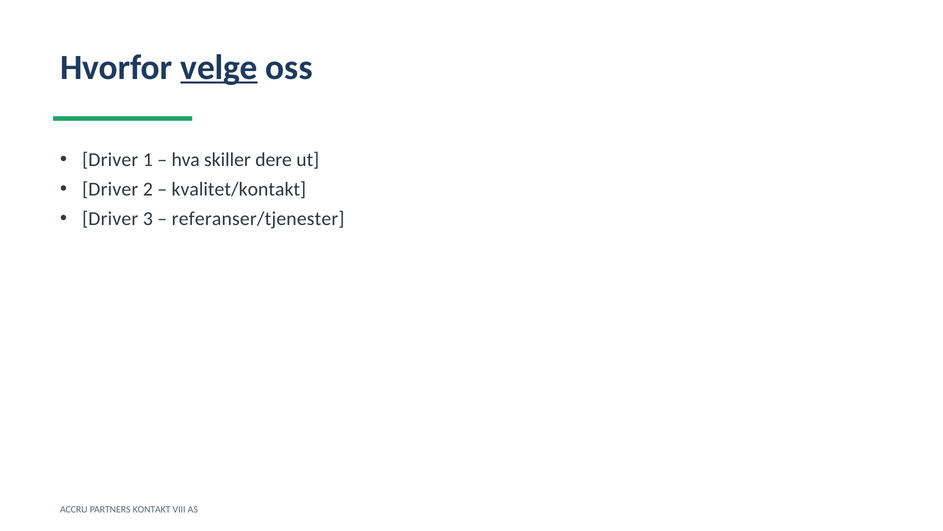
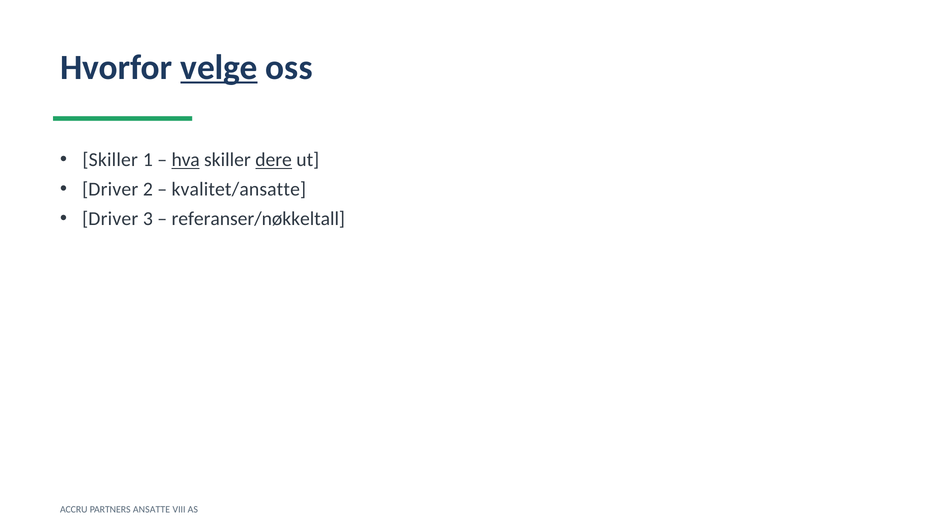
Driver at (110, 160): Driver -> Skiller
hva underline: none -> present
dere underline: none -> present
kvalitet/kontakt: kvalitet/kontakt -> kvalitet/ansatte
referanser/tjenester: referanser/tjenester -> referanser/nøkkeltall
KONTAKT: KONTAKT -> ANSATTE
